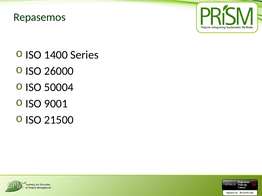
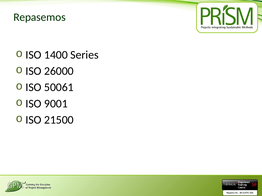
50004: 50004 -> 50061
